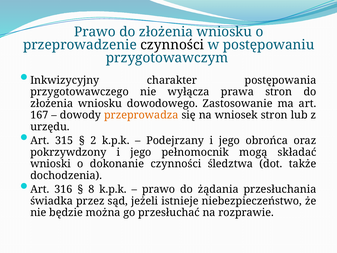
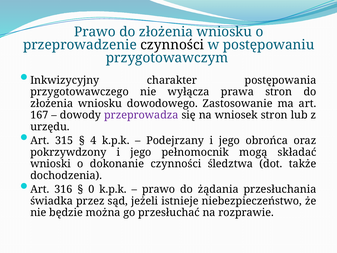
przeprowadza colour: orange -> purple
2: 2 -> 4
8: 8 -> 0
